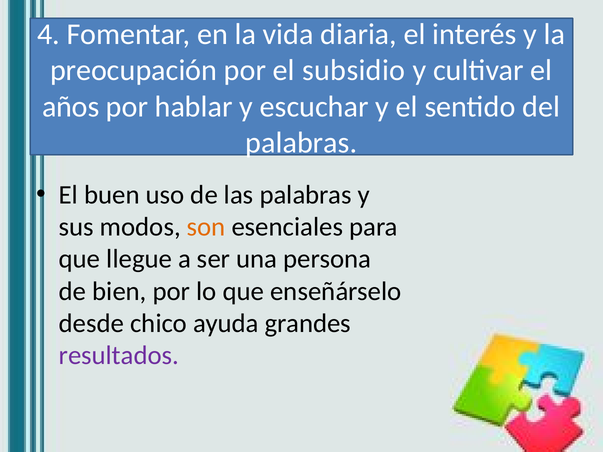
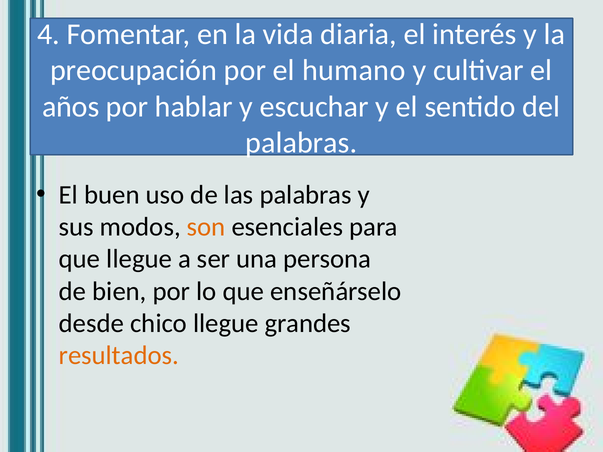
subsidio: subsidio -> humano
chico ayuda: ayuda -> llegue
resultados colour: purple -> orange
